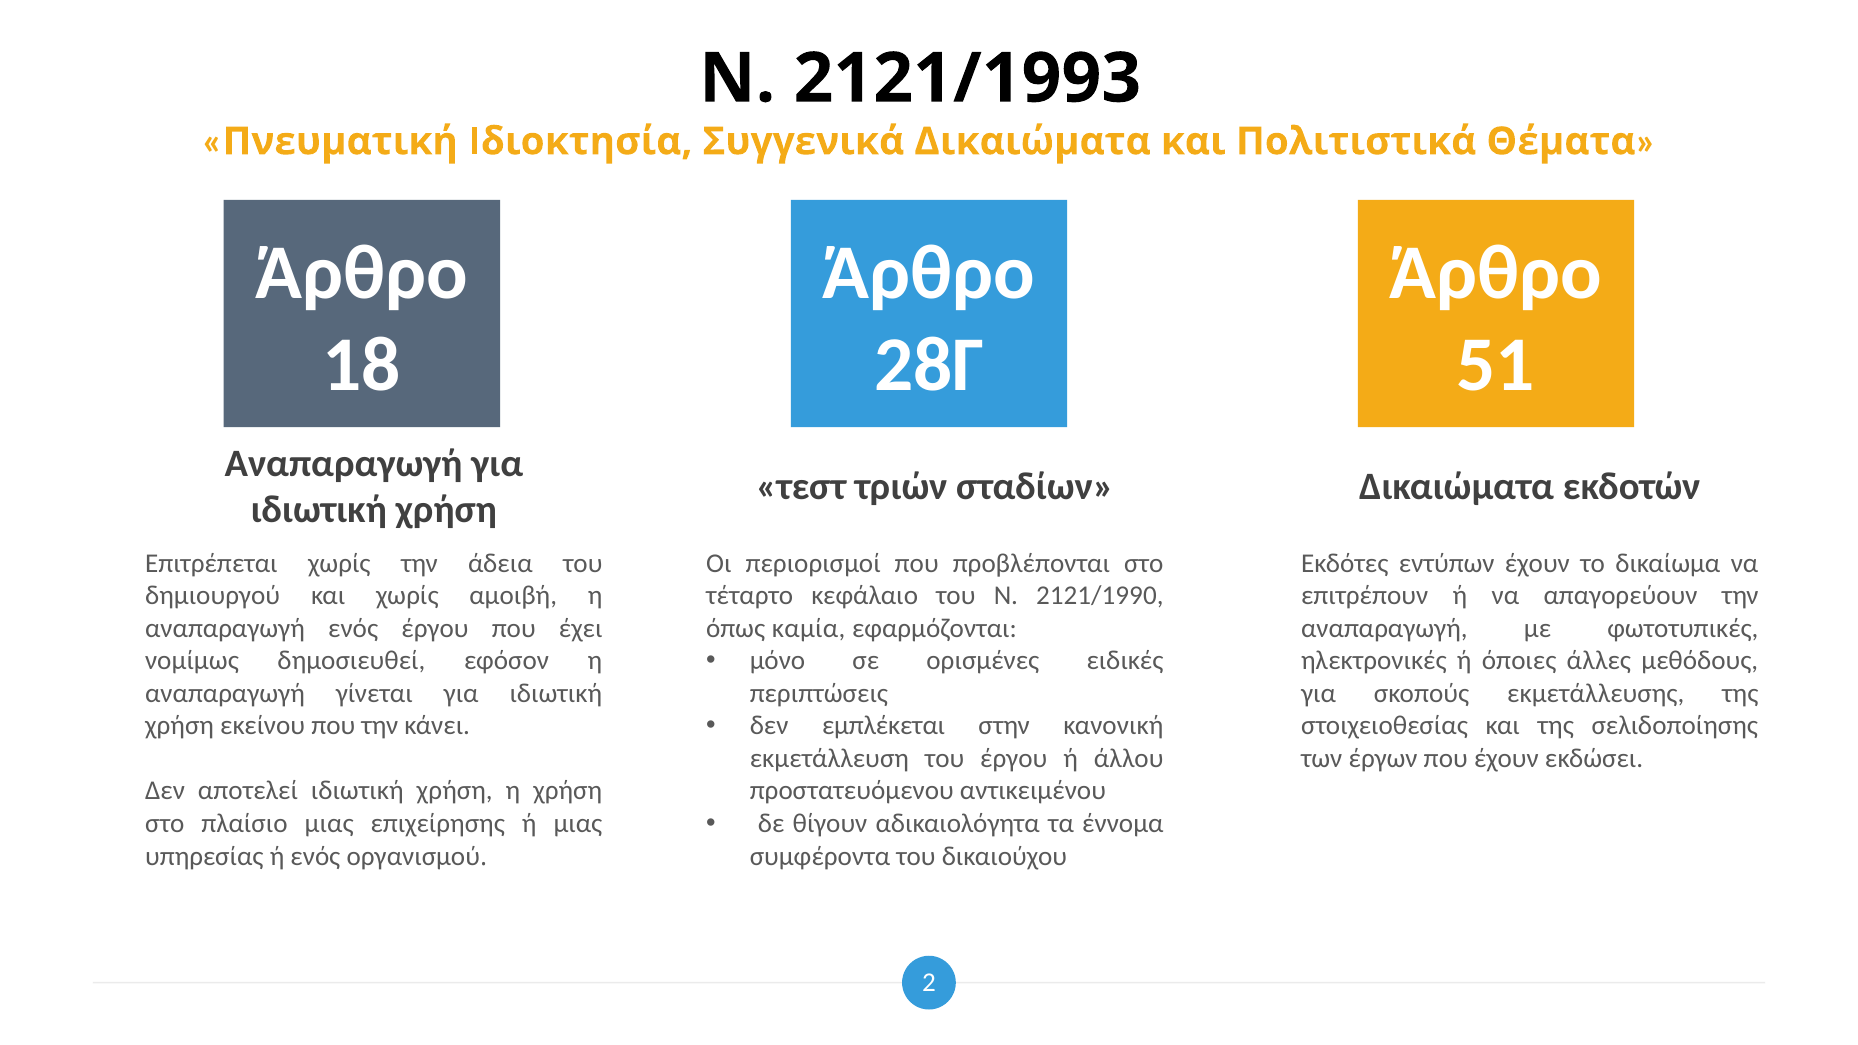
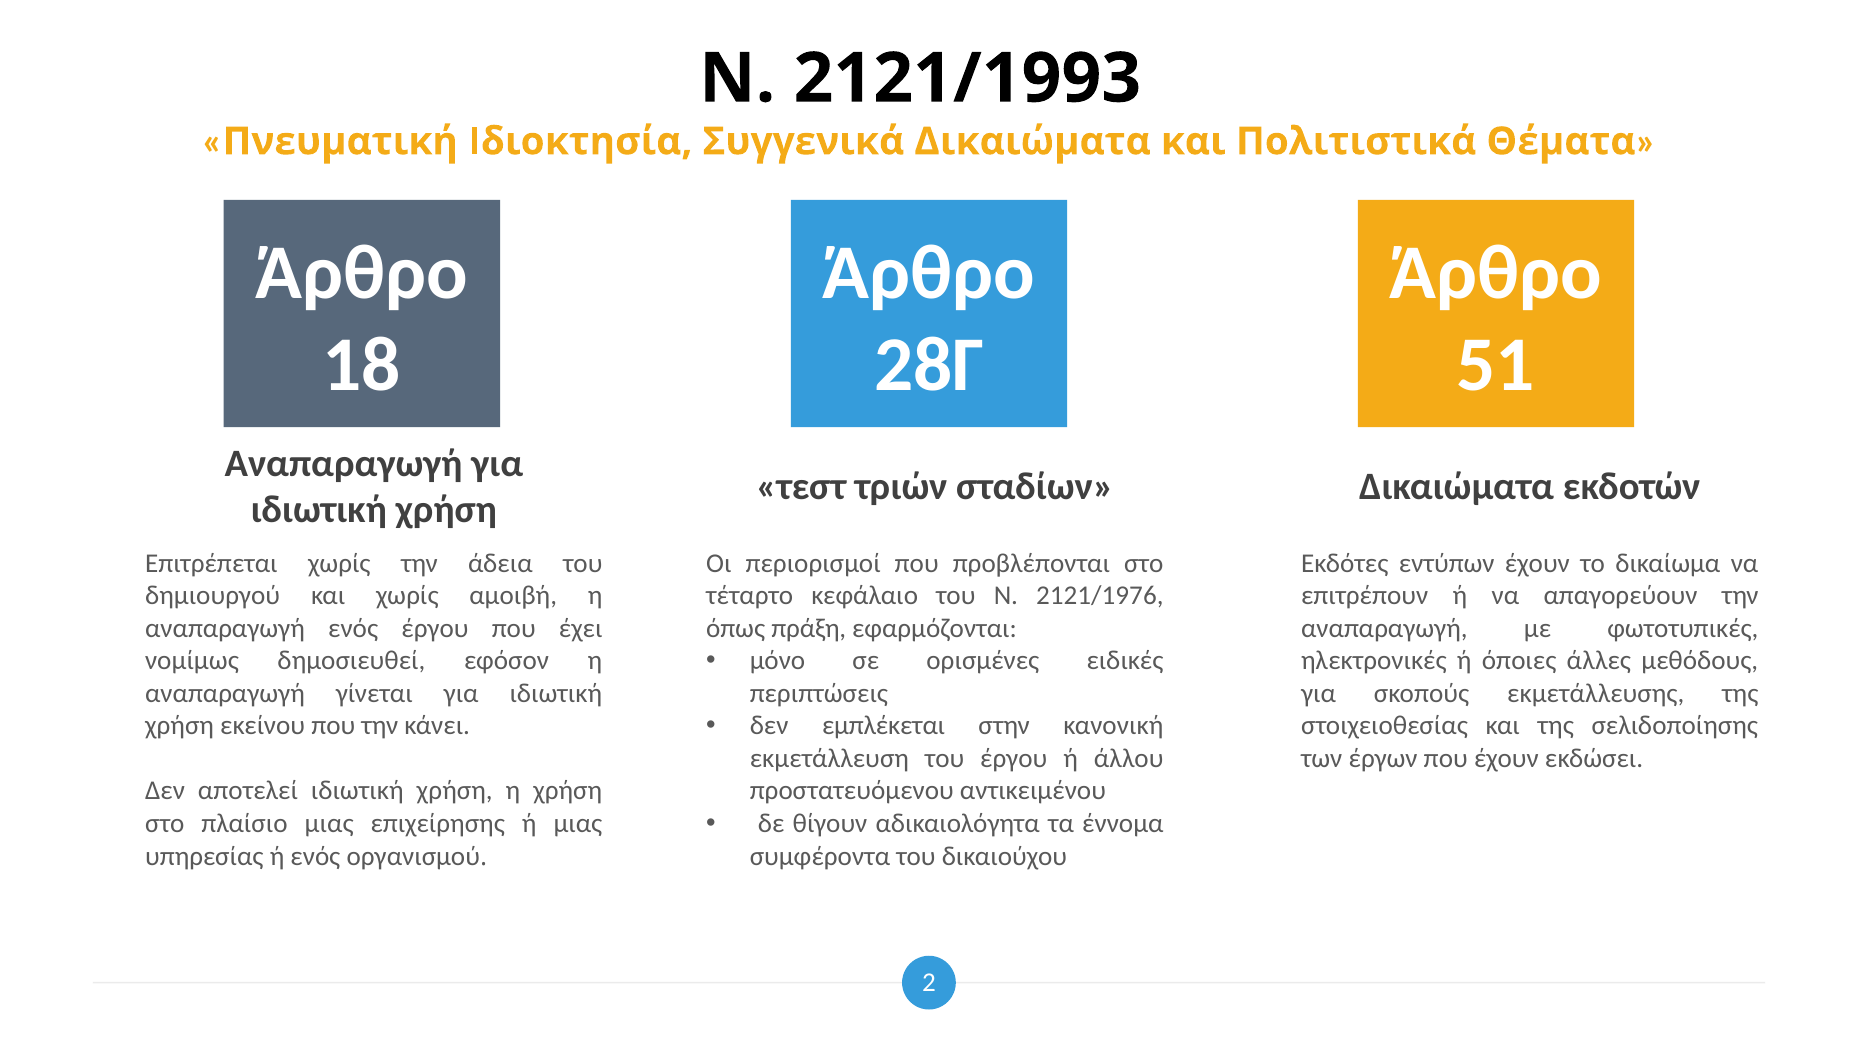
2121/1990: 2121/1990 -> 2121/1976
καμία: καμία -> πράξη
